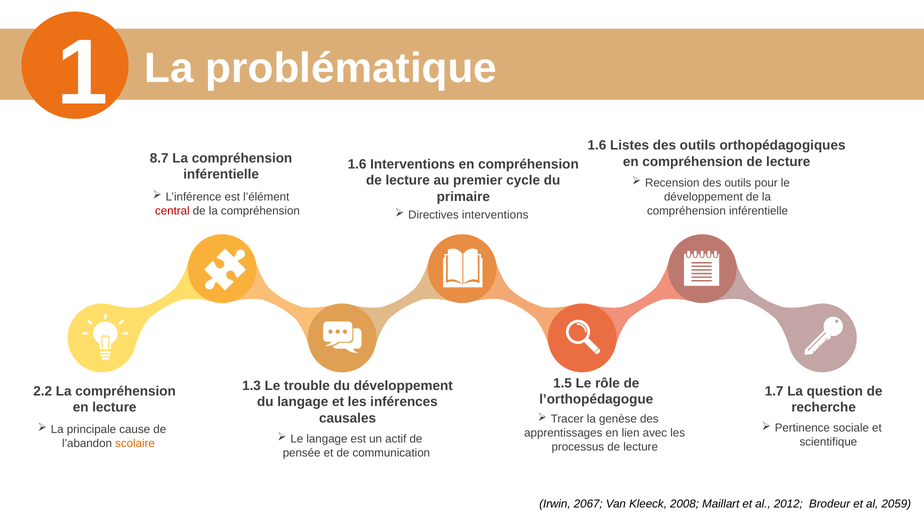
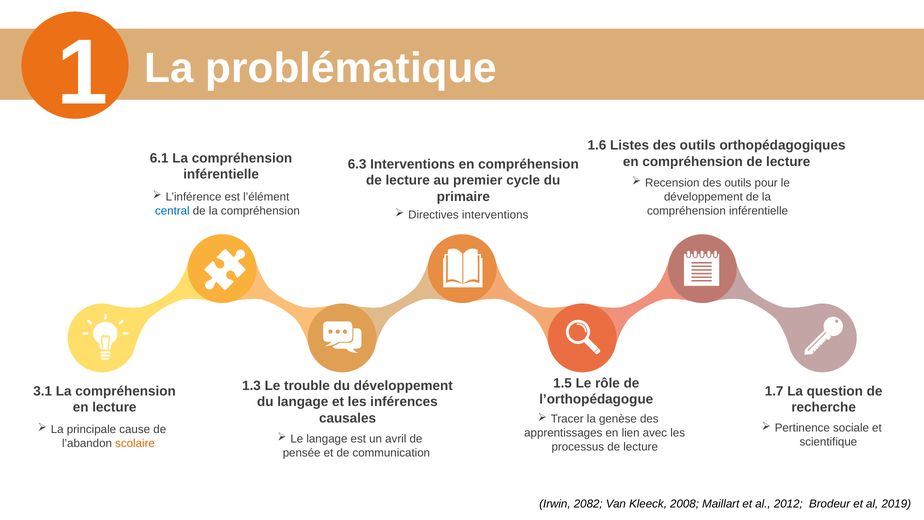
8.7: 8.7 -> 6.1
1.6 at (357, 164): 1.6 -> 6.3
central colour: red -> blue
2.2: 2.2 -> 3.1
actif: actif -> avril
2067: 2067 -> 2082
2059: 2059 -> 2019
